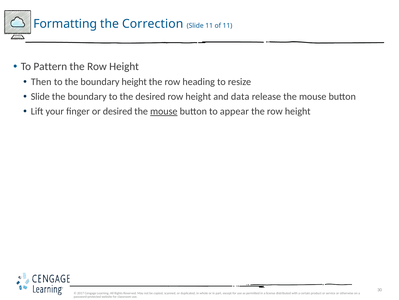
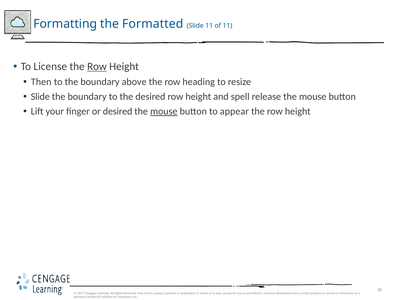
Correction: Correction -> Formatted
To Pattern: Pattern -> License
Row at (97, 66) underline: none -> present
boundary height: height -> above
data: data -> spell
